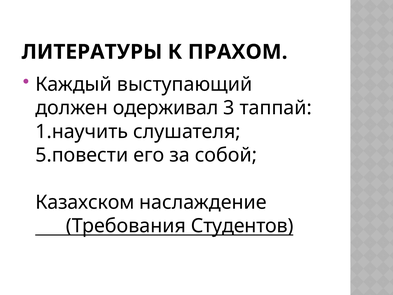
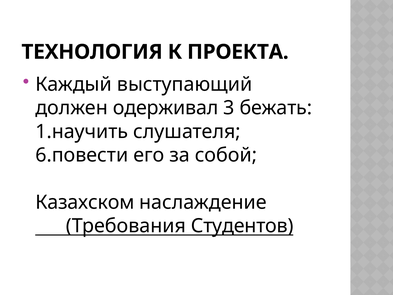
ЛИТЕРАТУРЫ: ЛИТЕРАТУРЫ -> ТЕХНОЛОГИЯ
ПРАХОМ: ПРАХОМ -> ПРОЕКТА
таппай: таппай -> бежать
5.повести: 5.повести -> 6.повести
